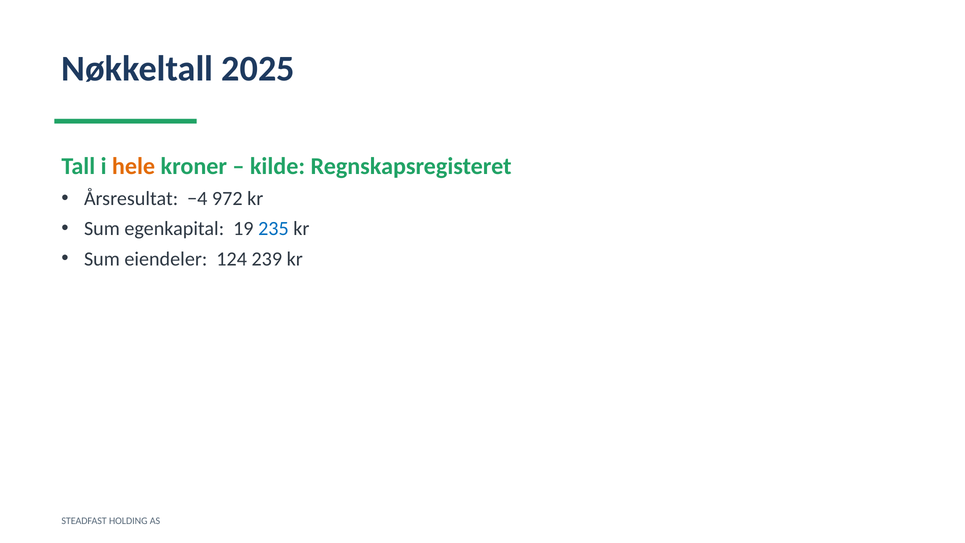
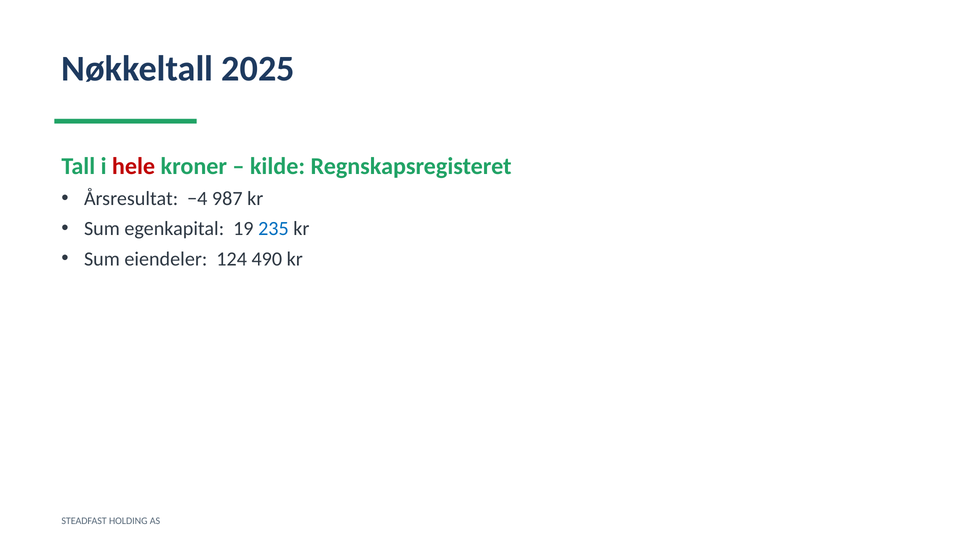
hele colour: orange -> red
972: 972 -> 987
239: 239 -> 490
